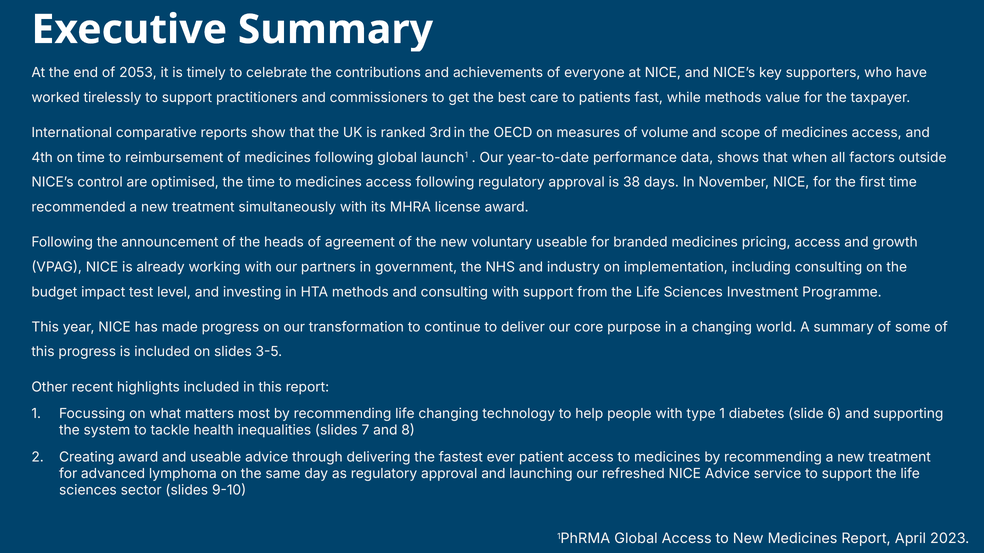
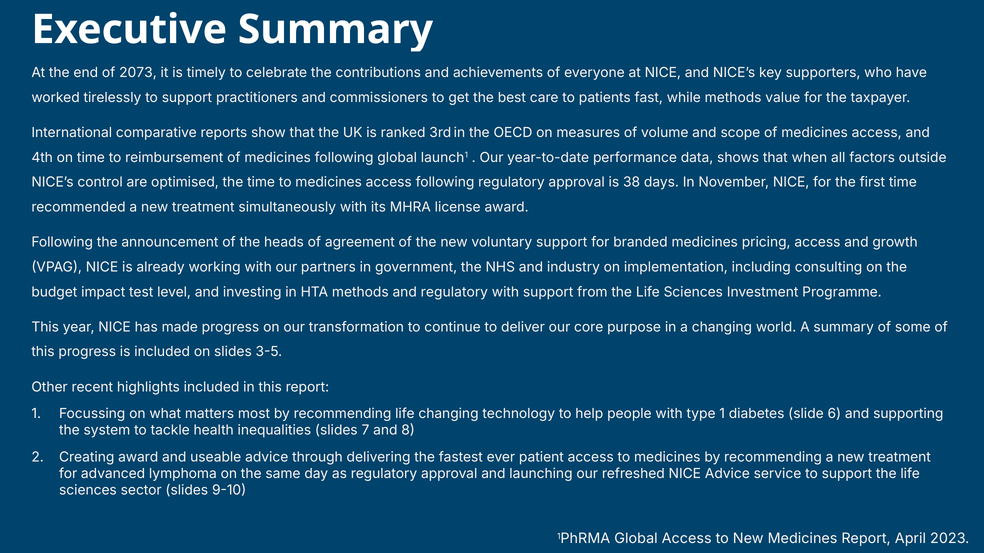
2053: 2053 -> 2073
voluntary useable: useable -> support
and consulting: consulting -> regulatory
